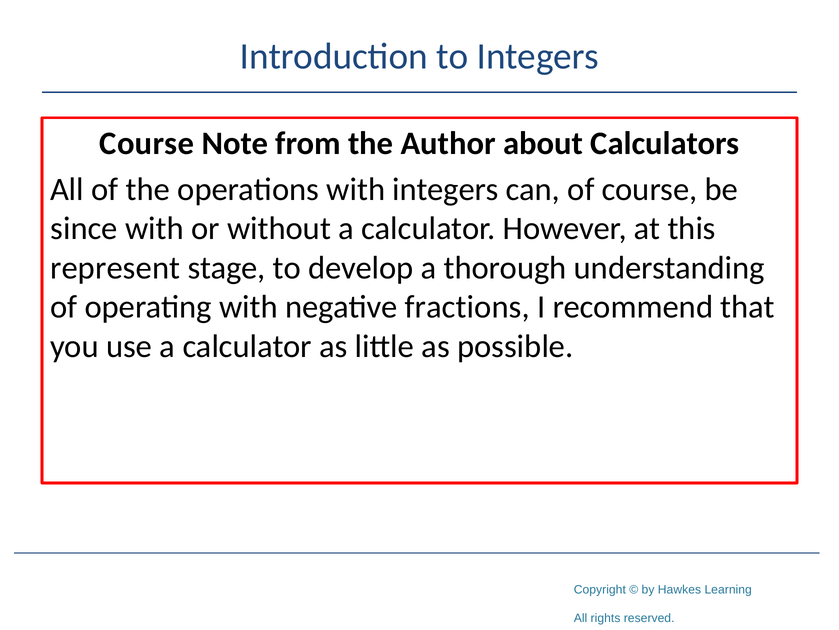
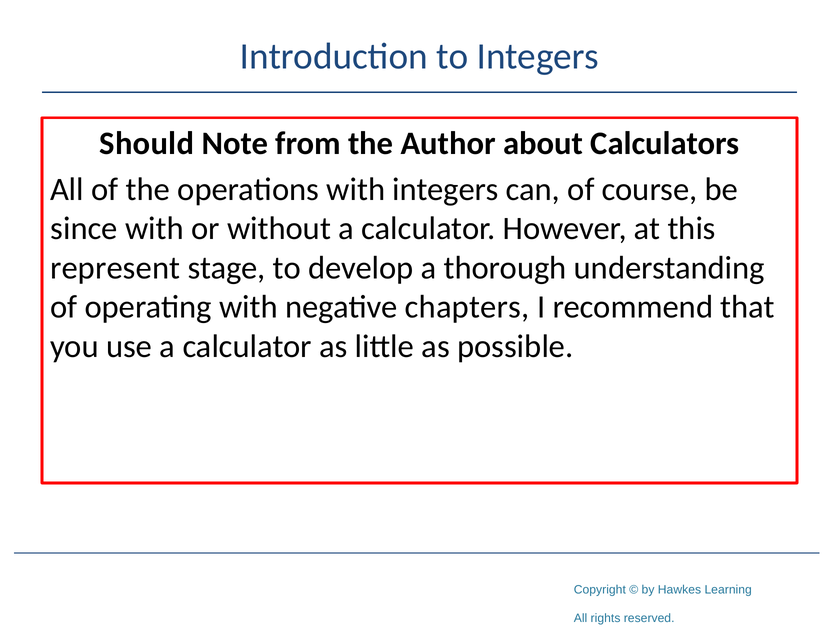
Course at (147, 143): Course -> Should
fractions: fractions -> chapters
